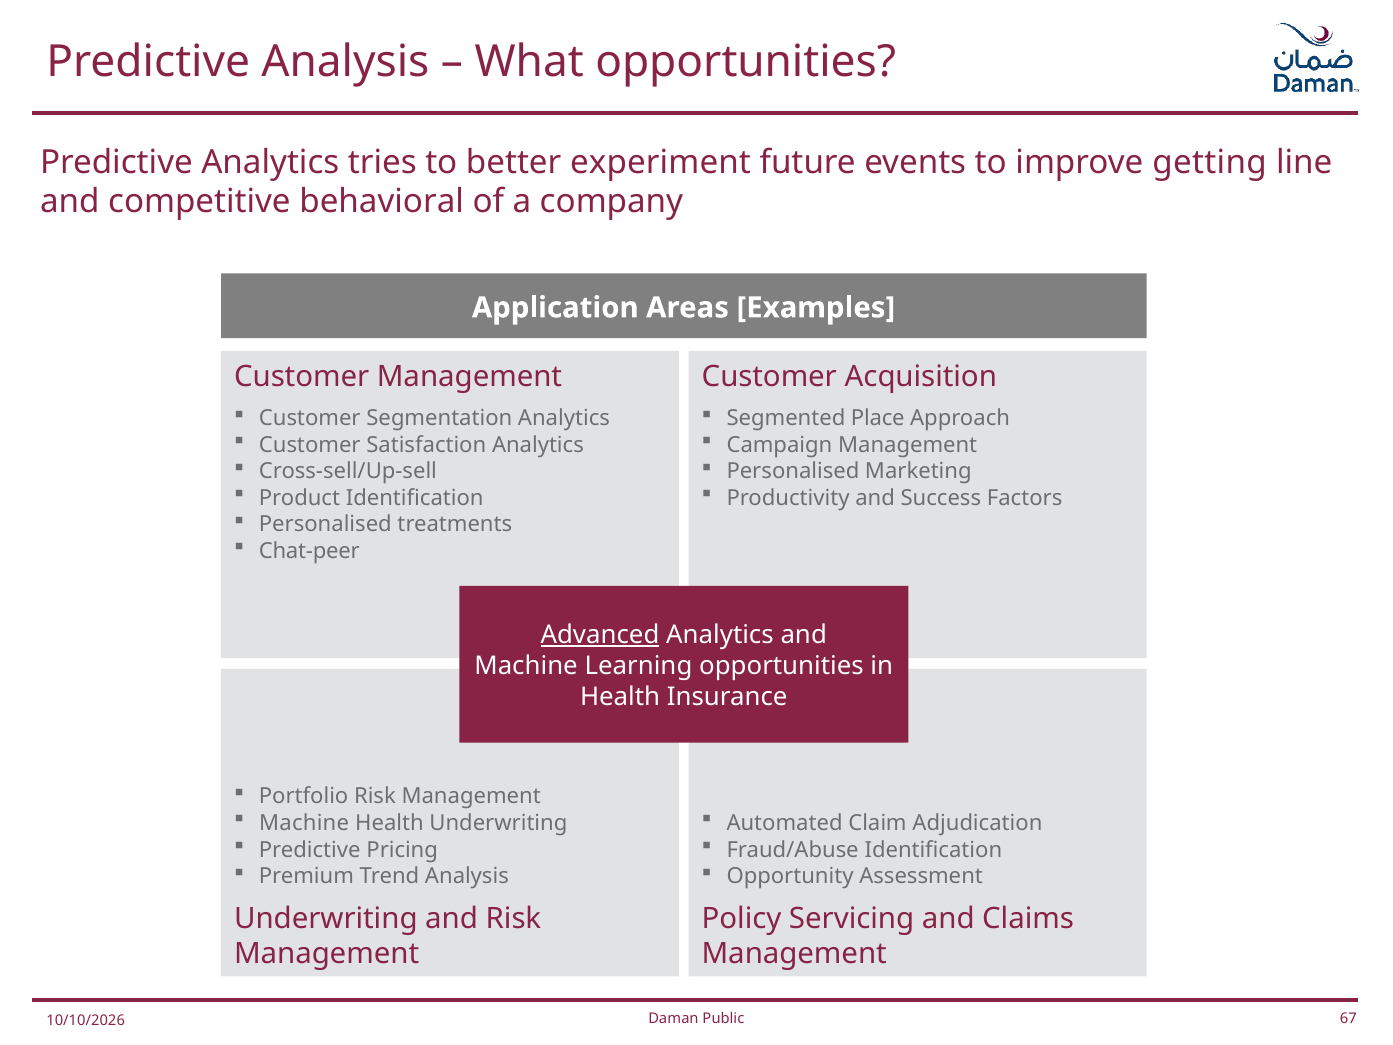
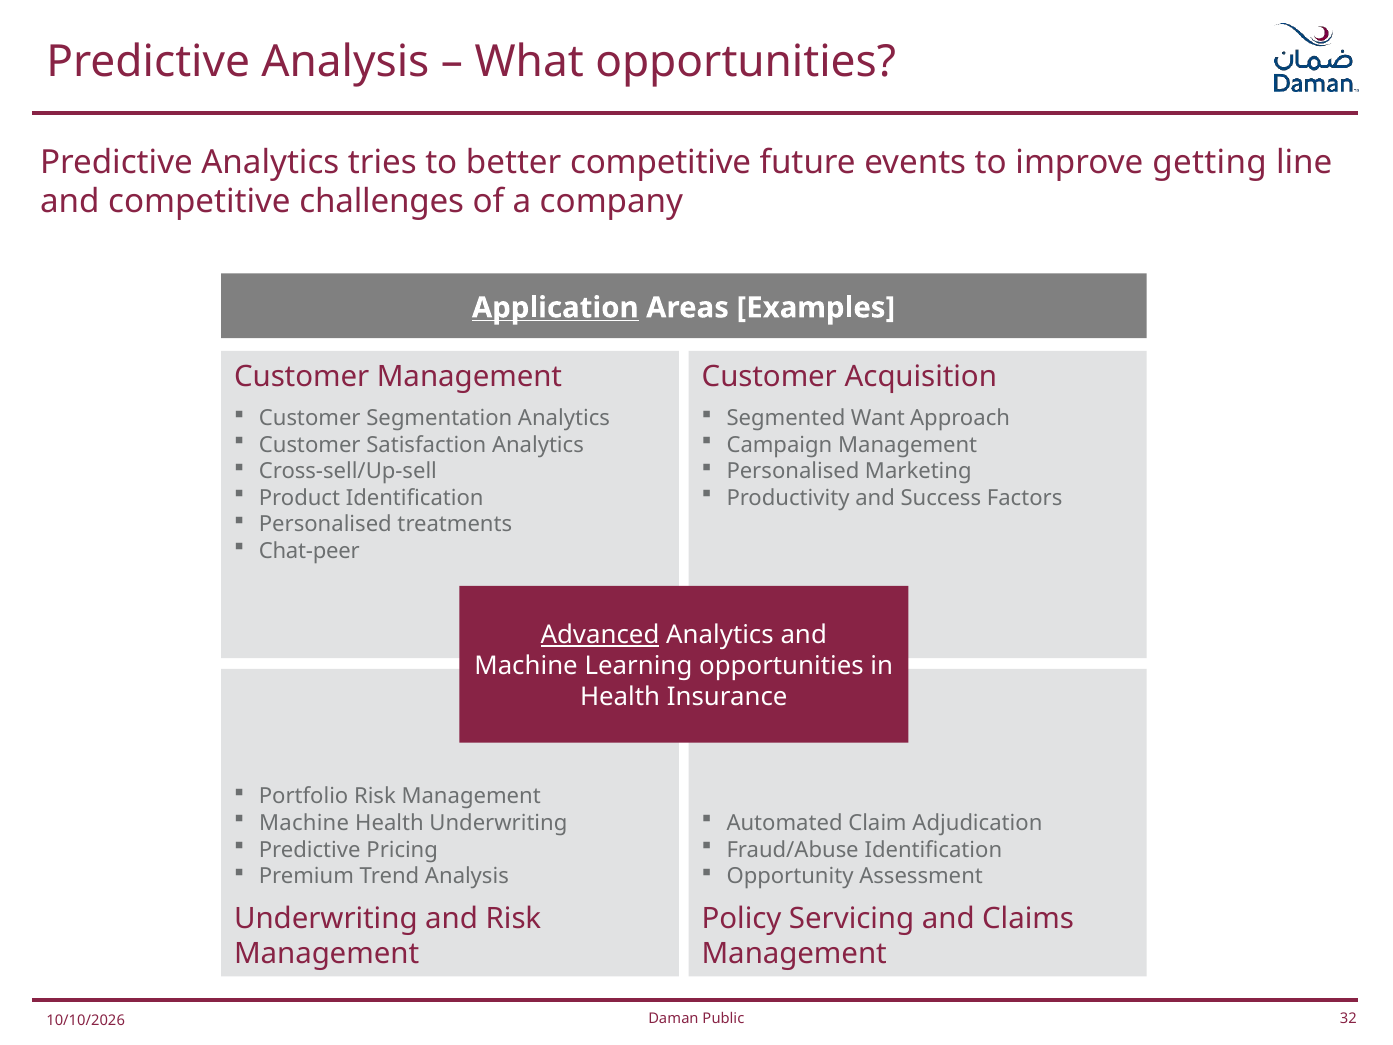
better experiment: experiment -> competitive
behavioral: behavioral -> challenges
Application underline: none -> present
Place: Place -> Want
67: 67 -> 32
